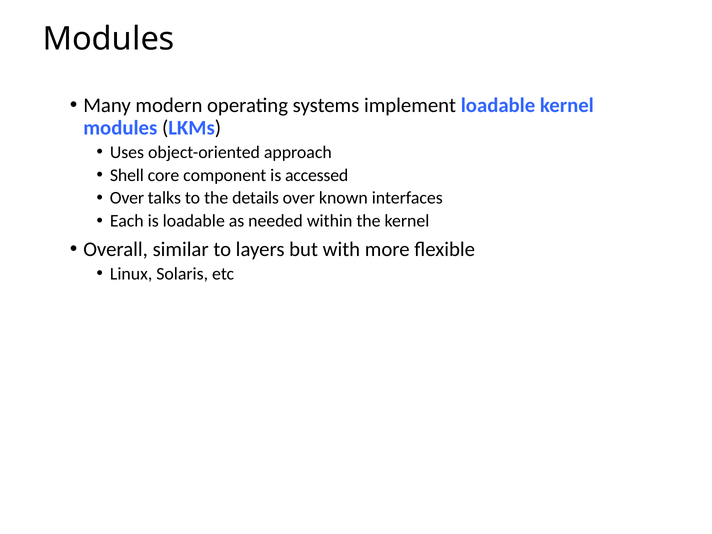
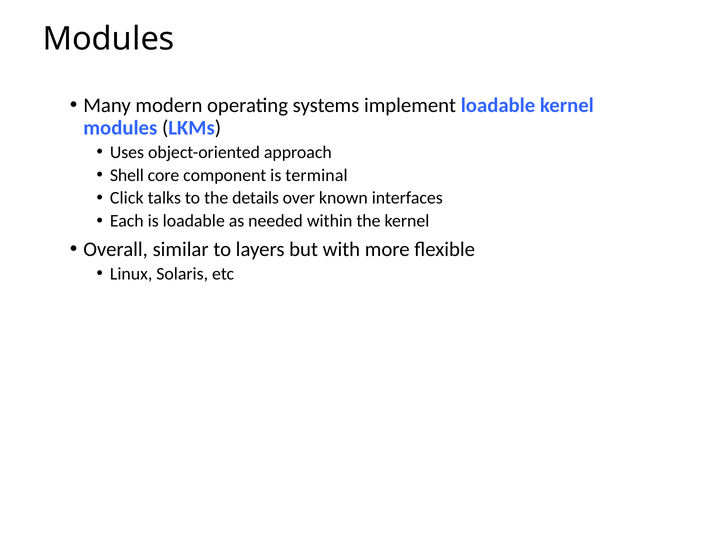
accessed: accessed -> terminal
Over at (127, 198): Over -> Click
